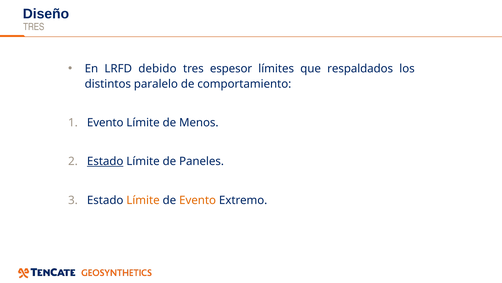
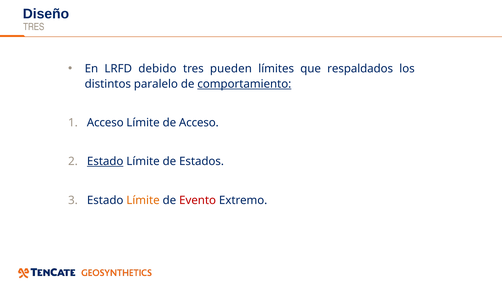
espesor: espesor -> pueden
comportamiento underline: none -> present
Evento at (105, 122): Evento -> Acceso
de Menos: Menos -> Acceso
Paneles: Paneles -> Estados
Evento at (198, 200) colour: orange -> red
